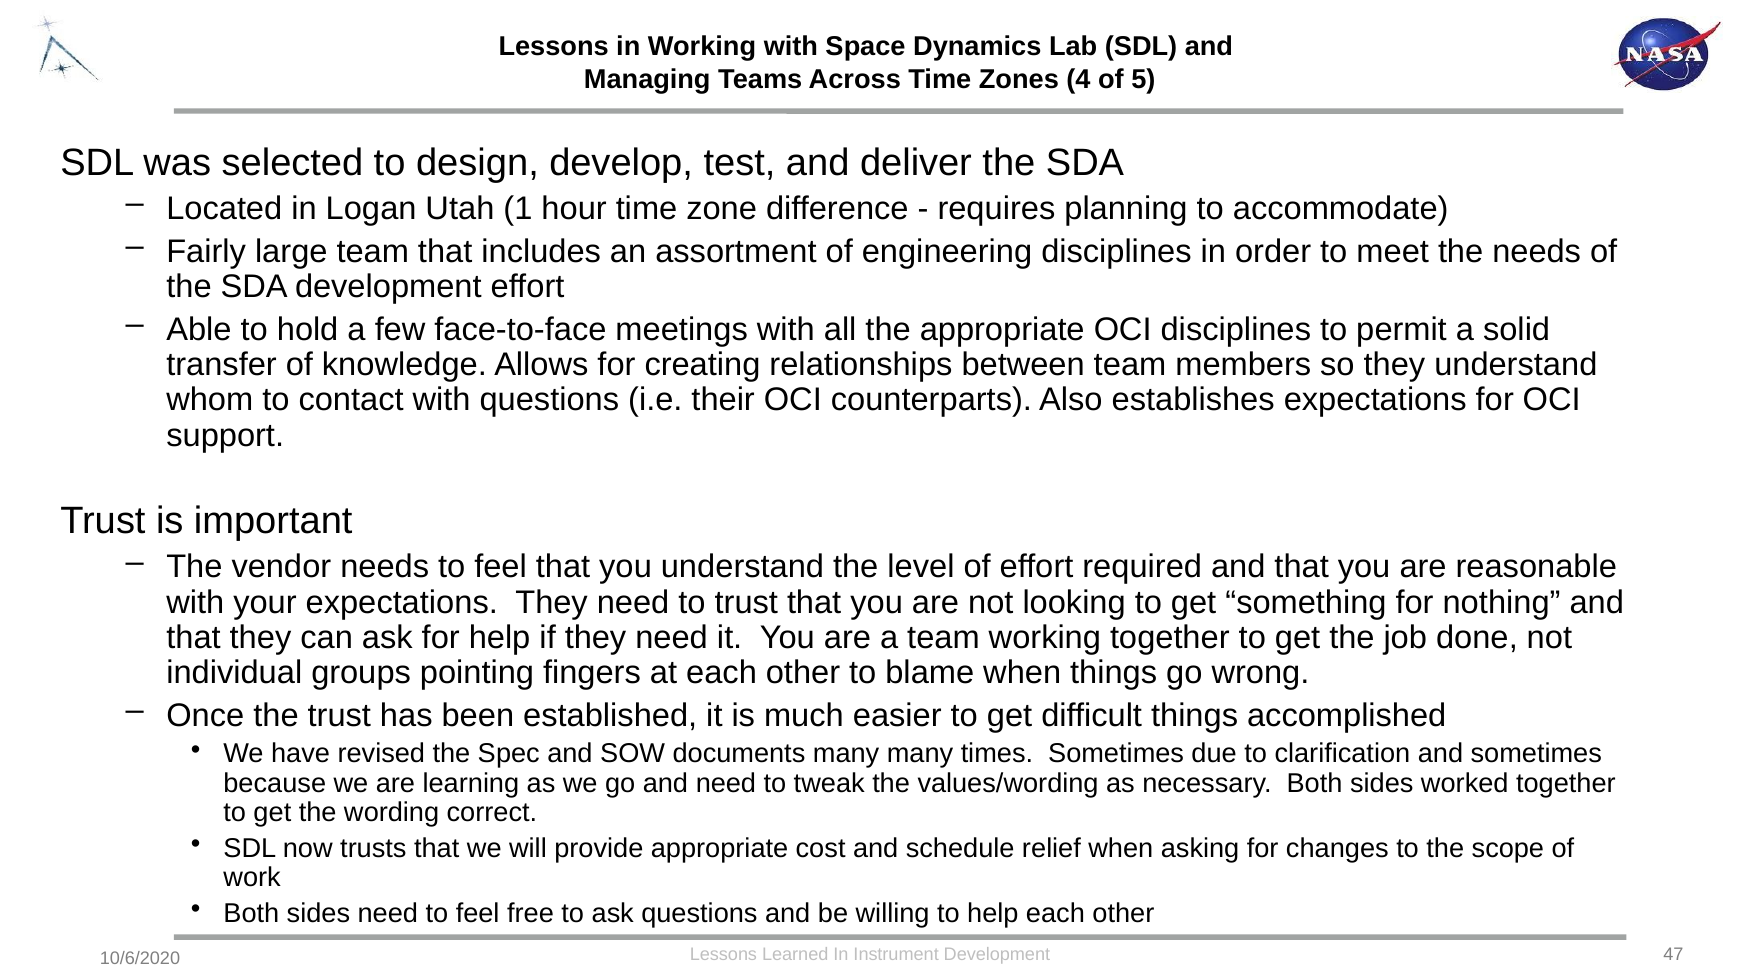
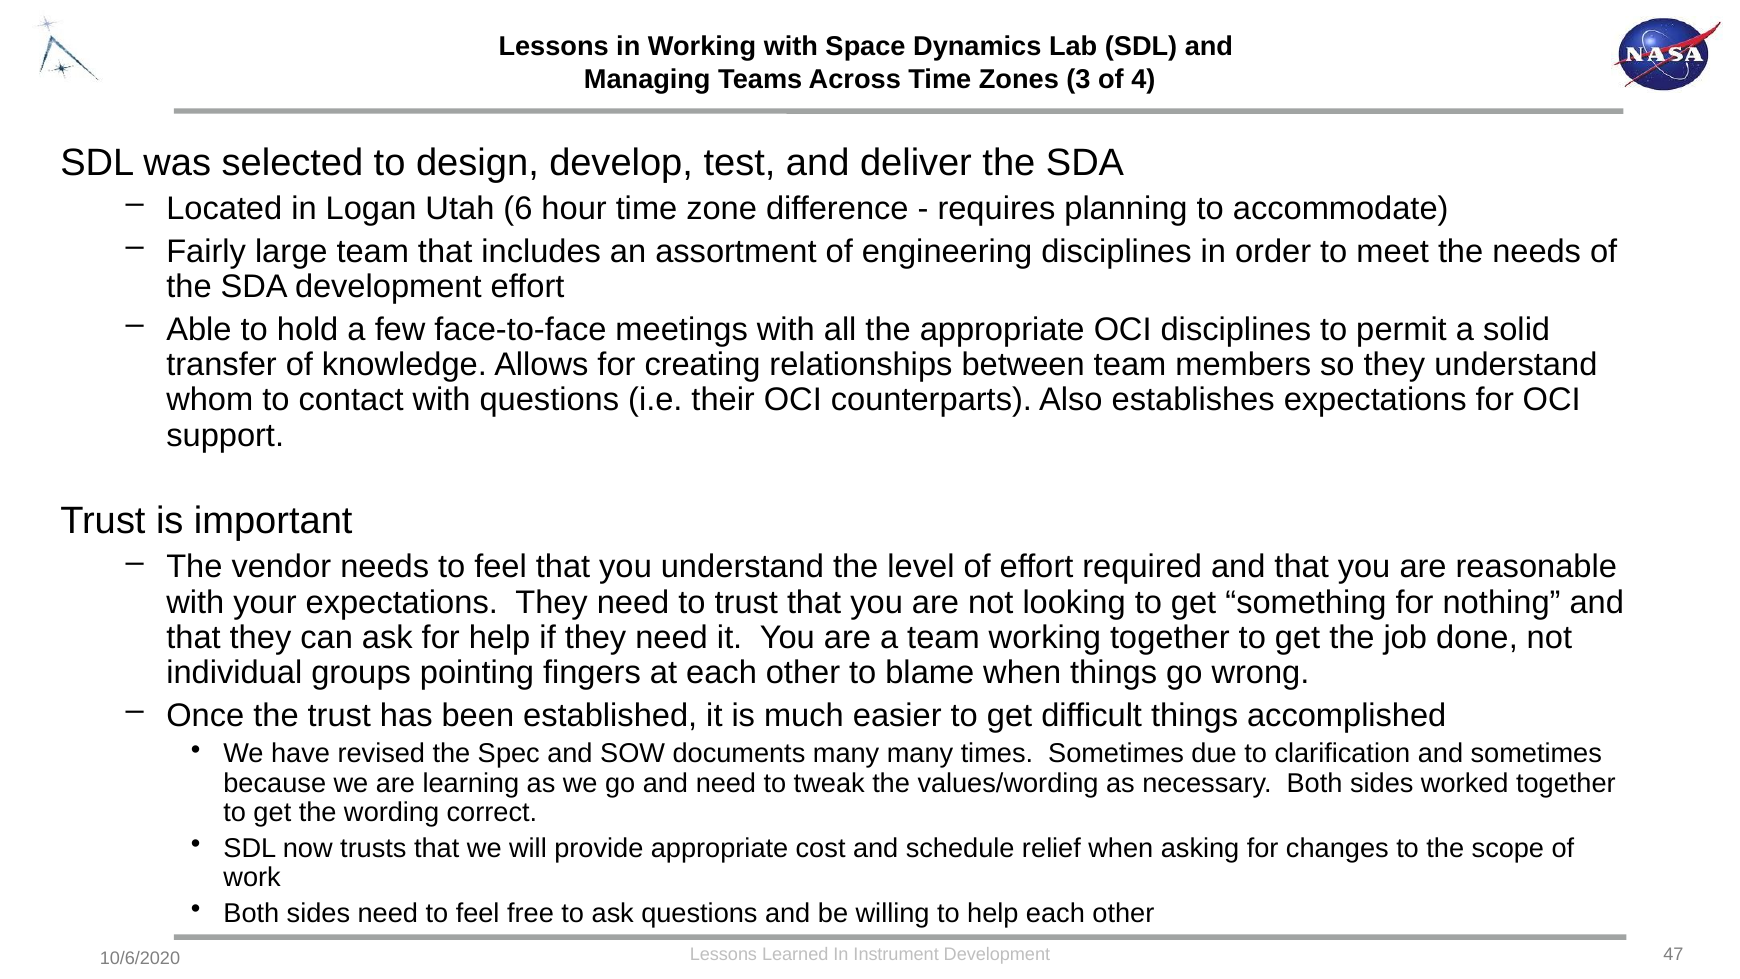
4: 4 -> 3
5: 5 -> 4
1: 1 -> 6
